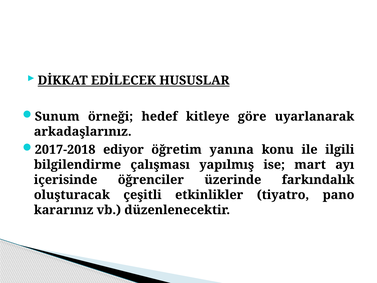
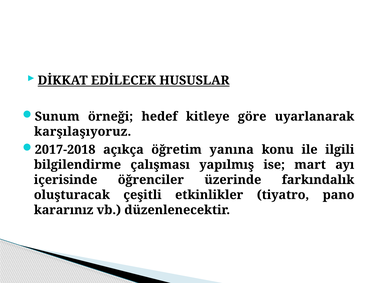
arkadaşlarınız: arkadaşlarınız -> karşılaşıyoruz
ediyor: ediyor -> açıkça
